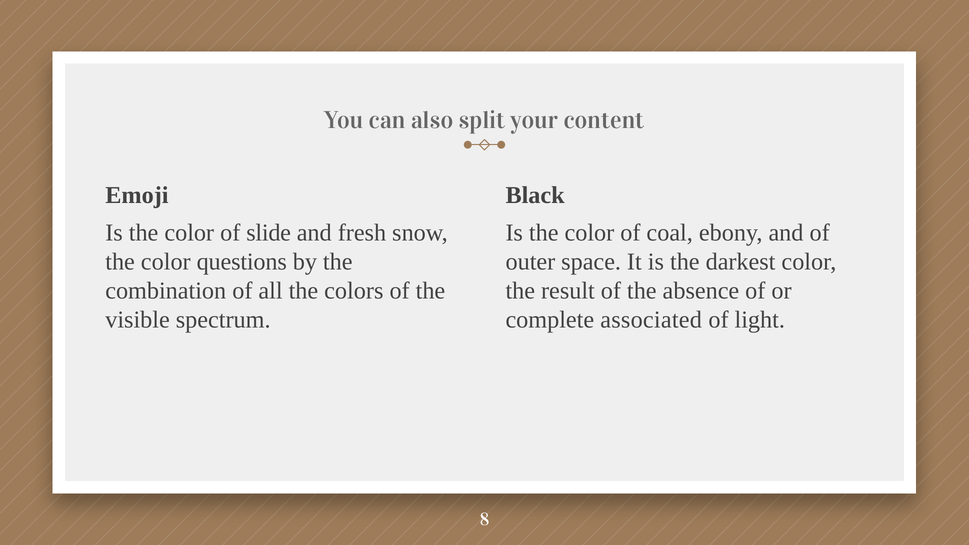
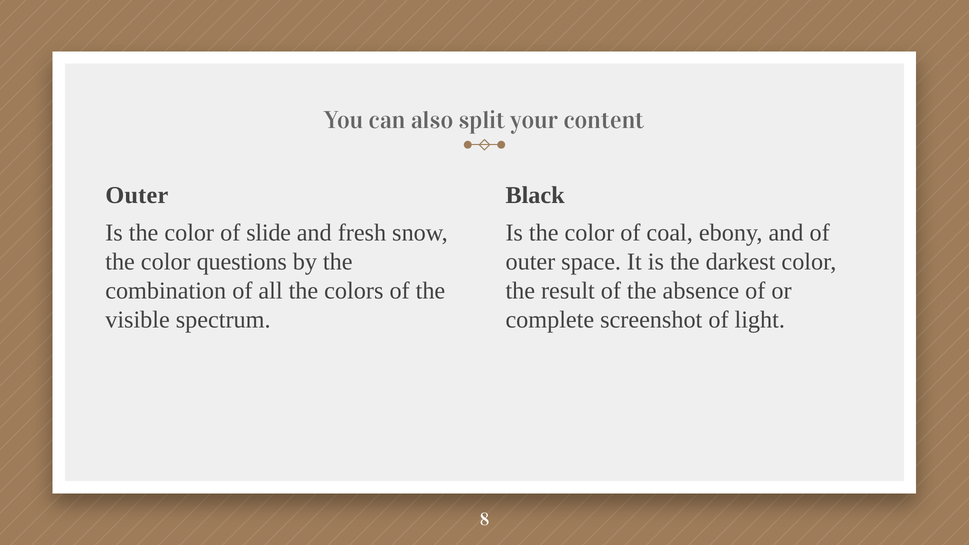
Emoji at (137, 196): Emoji -> Outer
associated: associated -> screenshot
